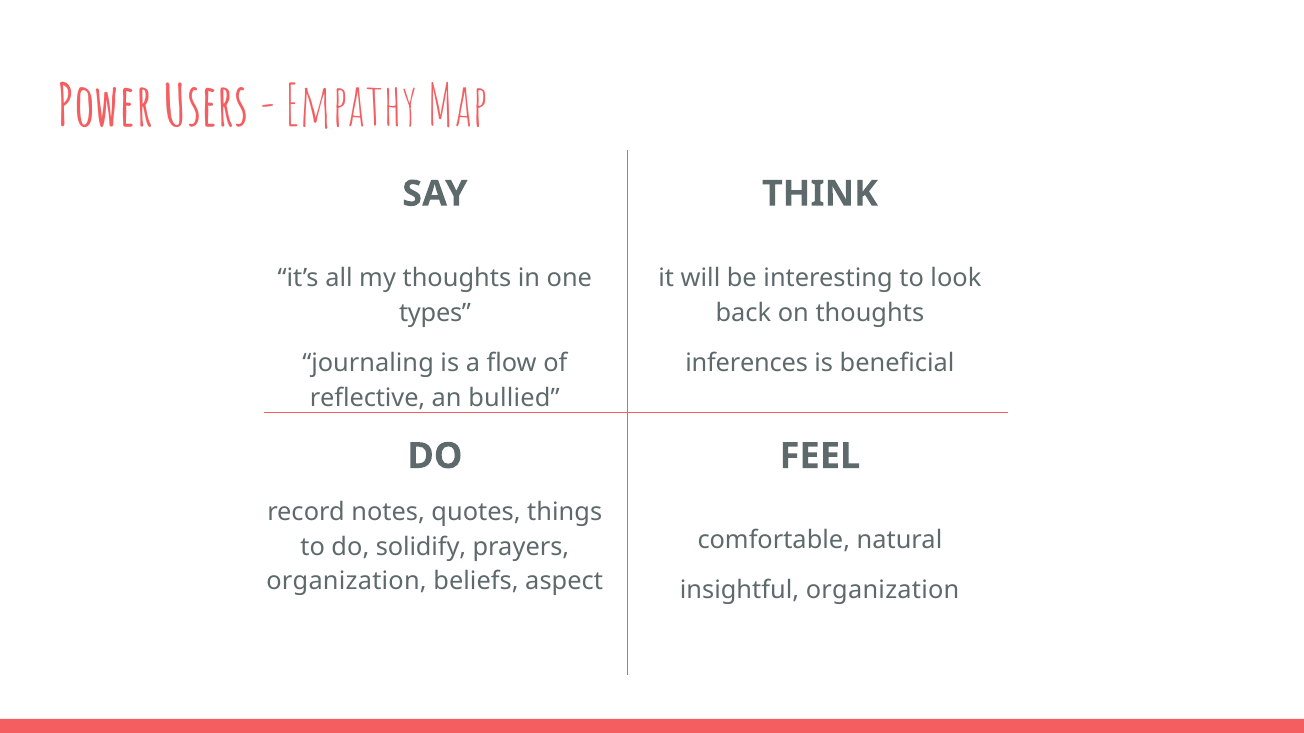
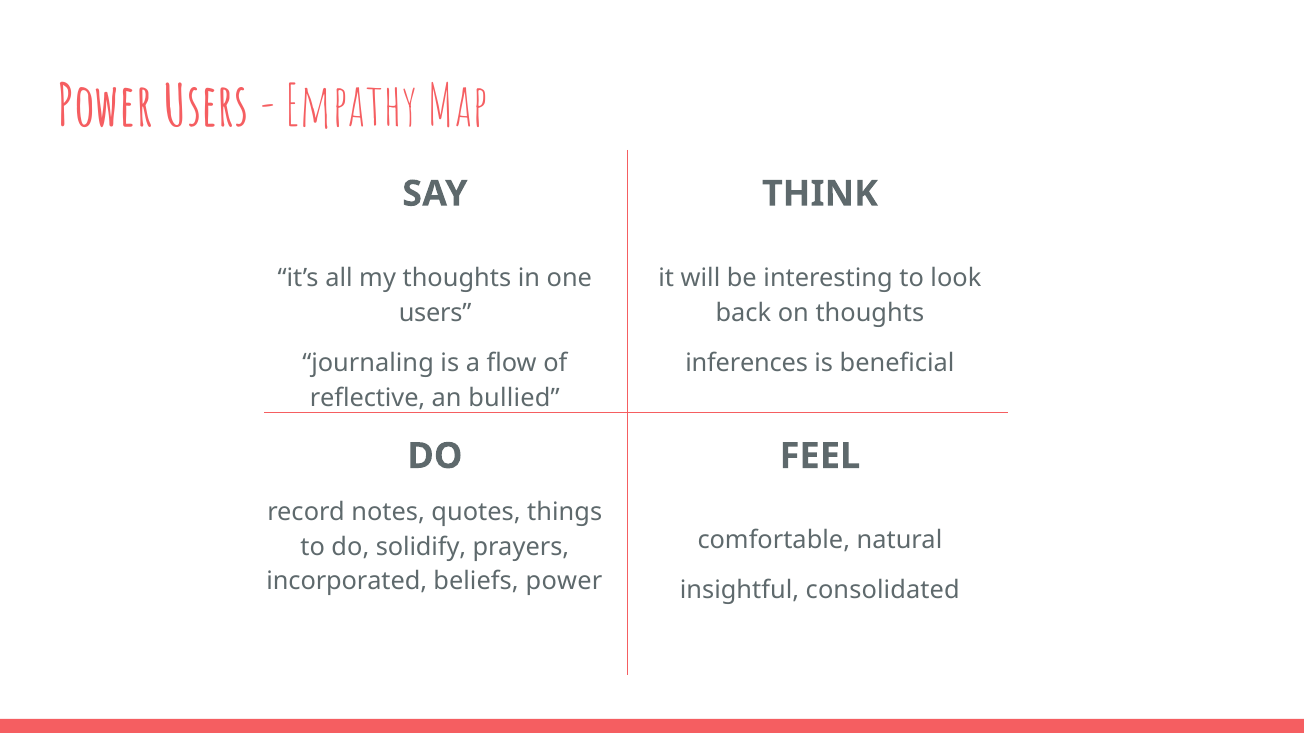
types at (435, 313): types -> users
organization at (347, 582): organization -> incorporated
beliefs aspect: aspect -> power
insightful organization: organization -> consolidated
